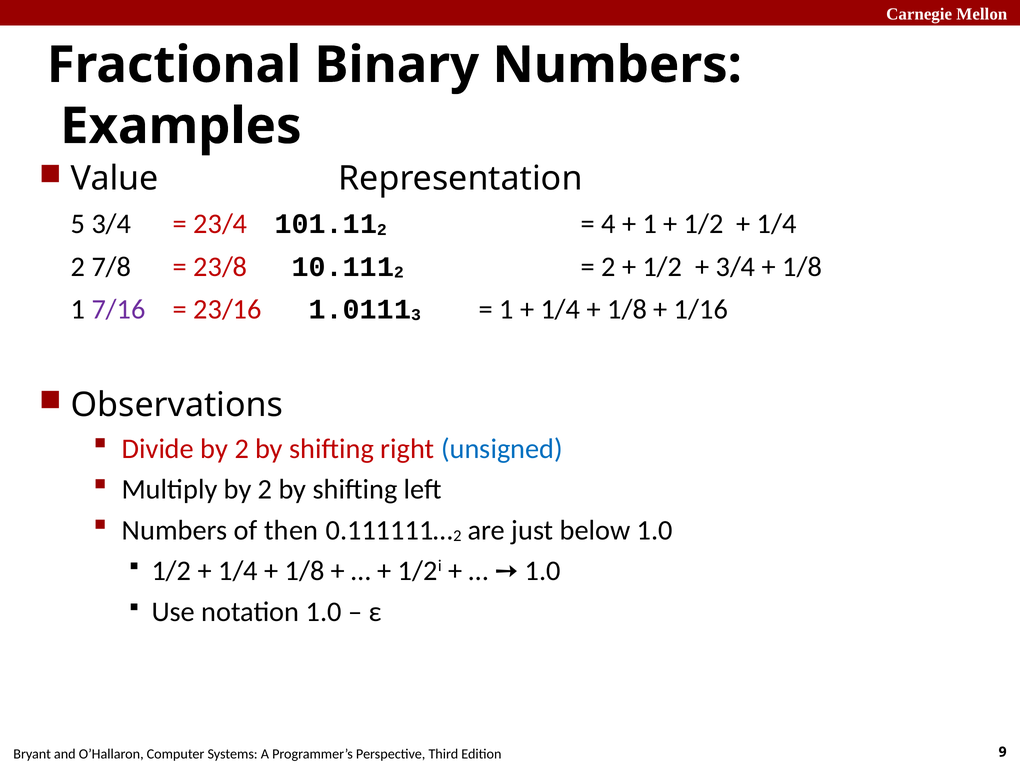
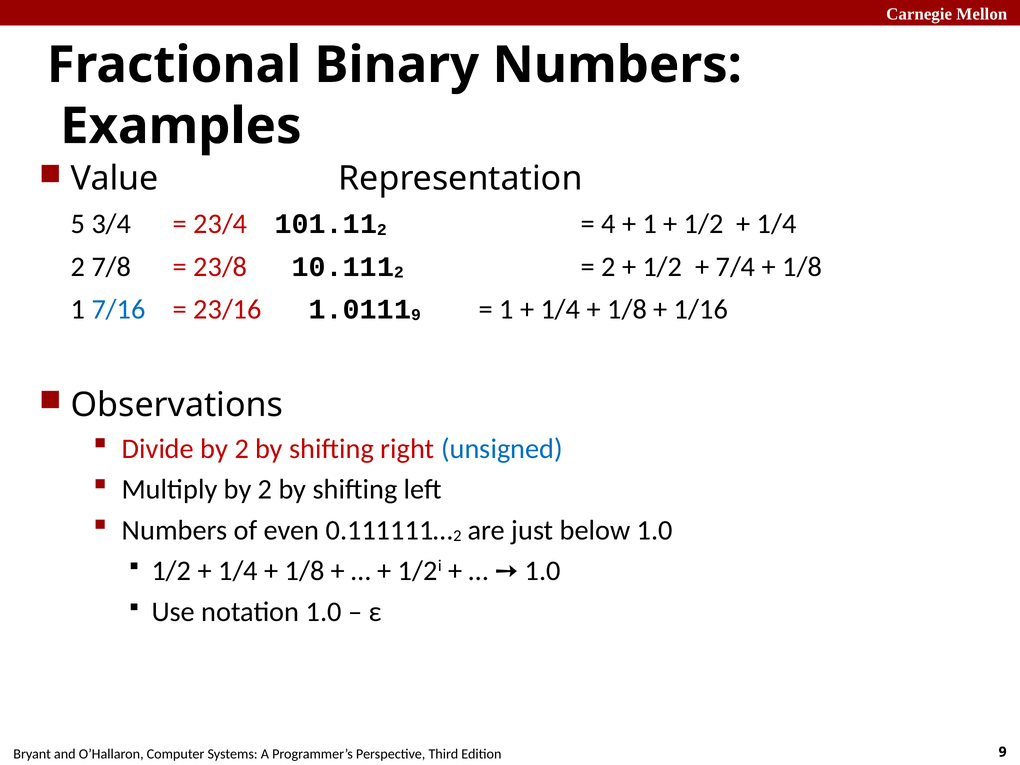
3/4 at (735, 267): 3/4 -> 7/4
7/16 colour: purple -> blue
3 at (416, 315): 3 -> 9
then: then -> even
